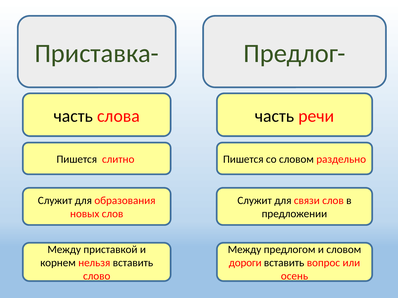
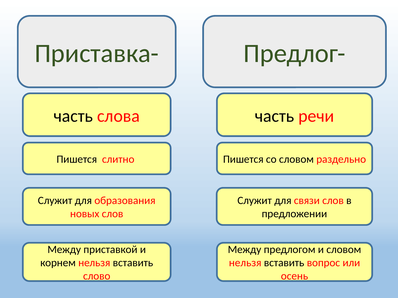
дороги at (245, 263): дороги -> нельзя
